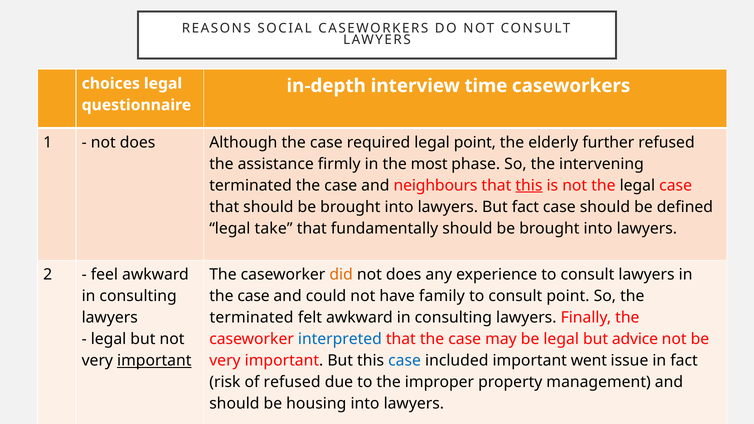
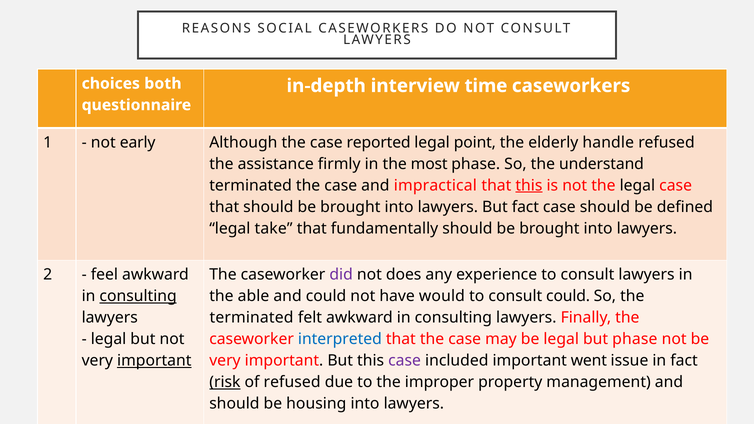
choices legal: legal -> both
does at (138, 142): does -> early
required: required -> reported
further: further -> handle
intervening: intervening -> understand
neighbours: neighbours -> impractical
did colour: orange -> purple
consulting at (138, 296) underline: none -> present
case at (254, 296): case -> able
family: family -> would
consult point: point -> could
but advice: advice -> phase
case at (405, 361) colour: blue -> purple
risk underline: none -> present
